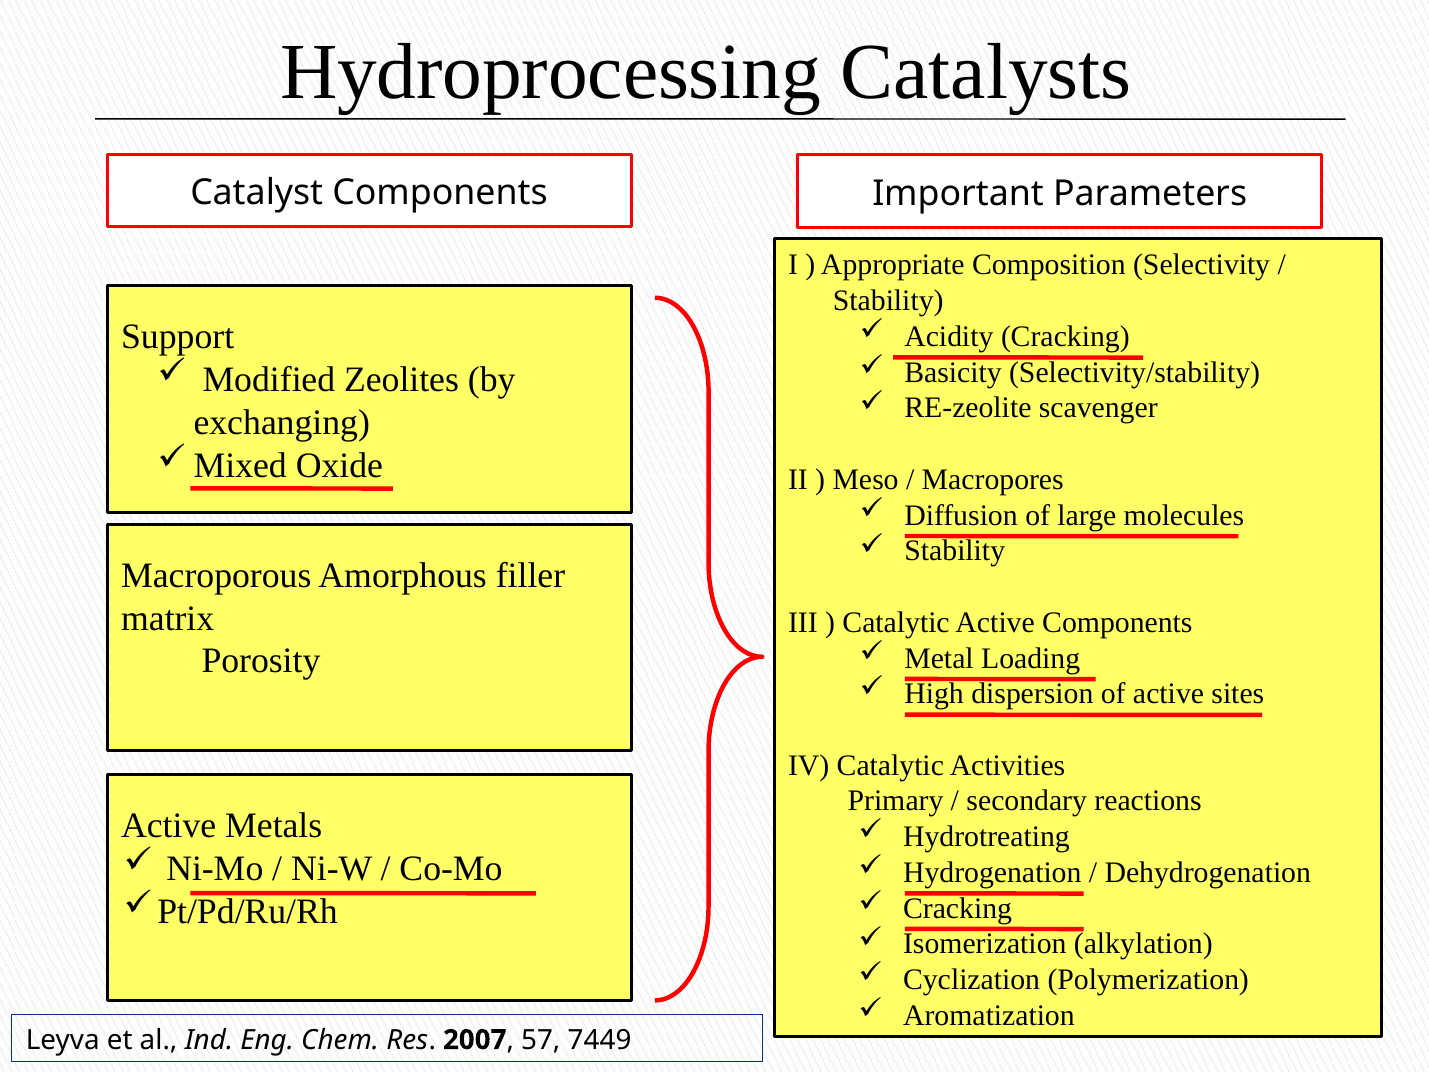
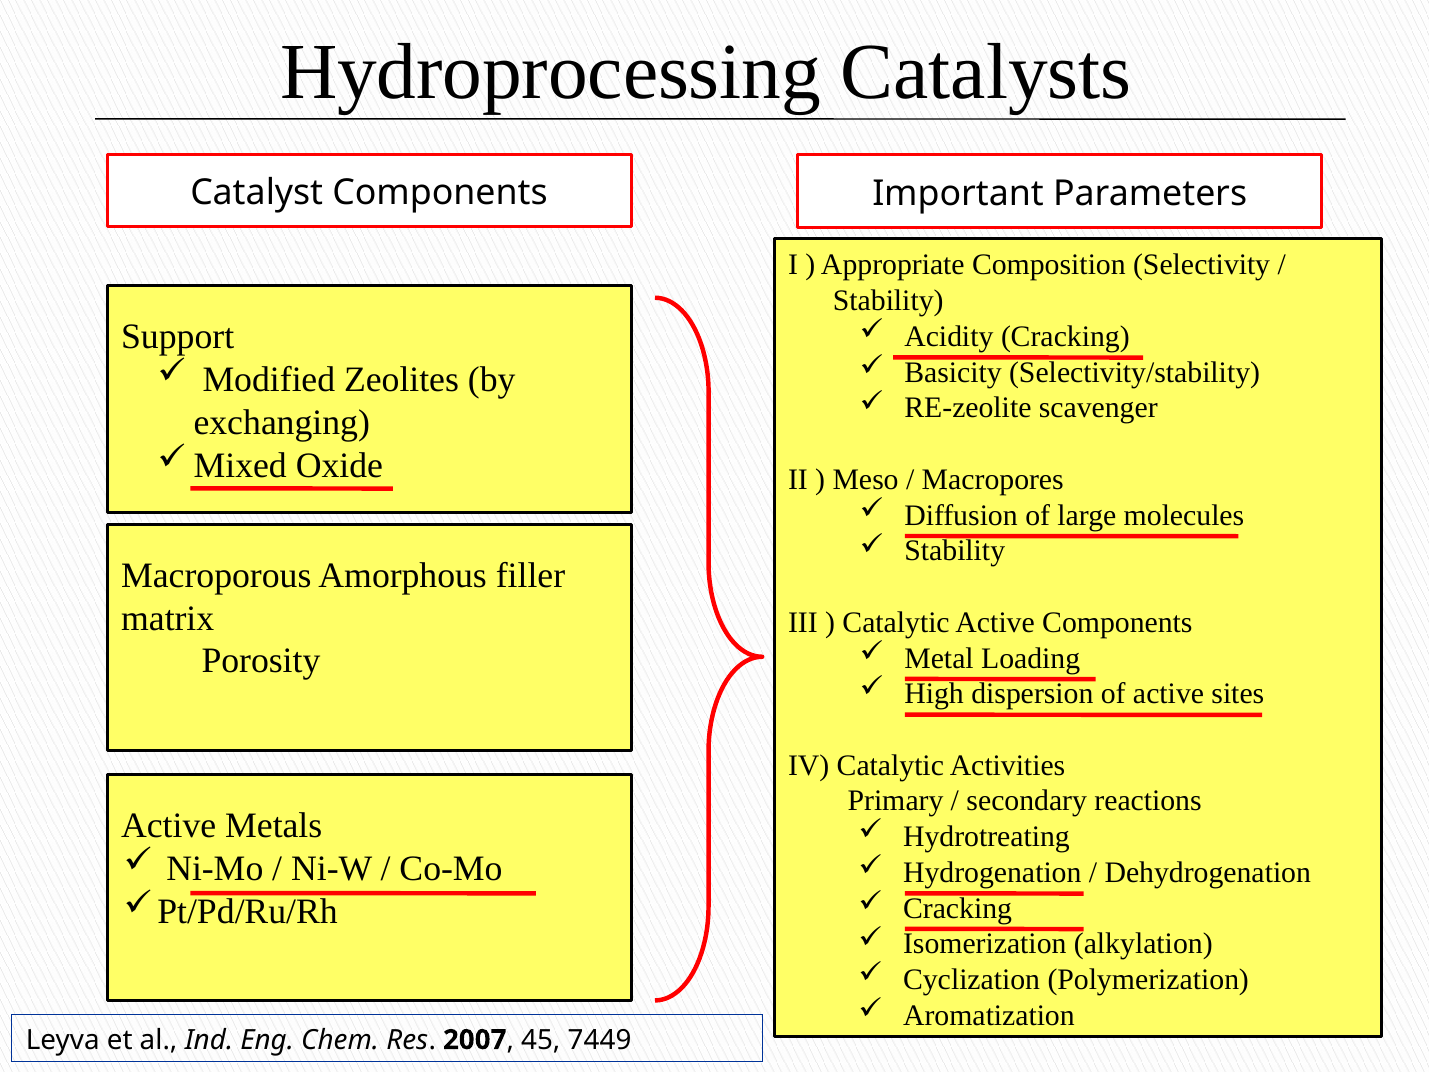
57: 57 -> 45
